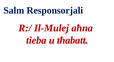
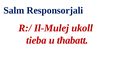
aħna: aħna -> ukoll
